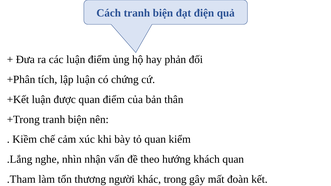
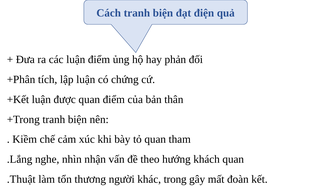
kiểm: kiểm -> tham
.Tham: .Tham -> .Thuật
